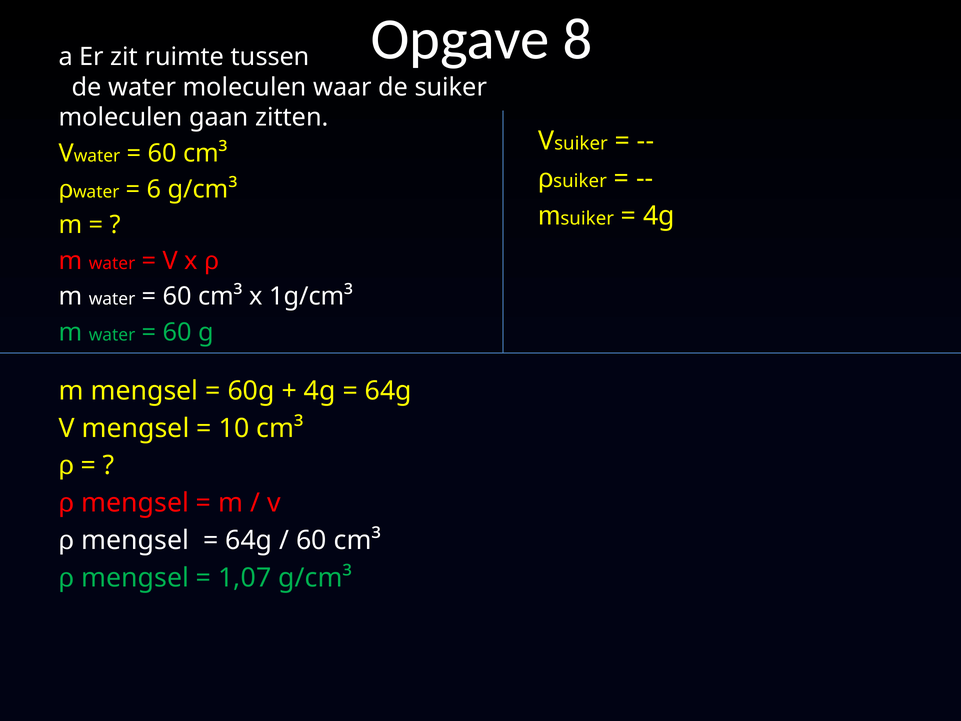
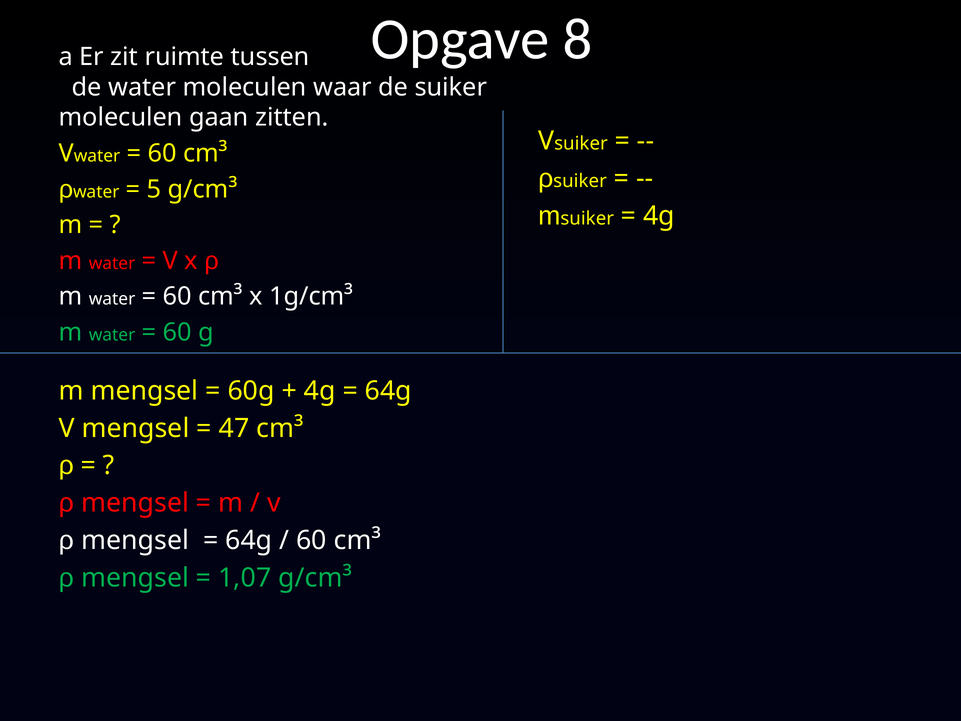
6: 6 -> 5
10: 10 -> 47
